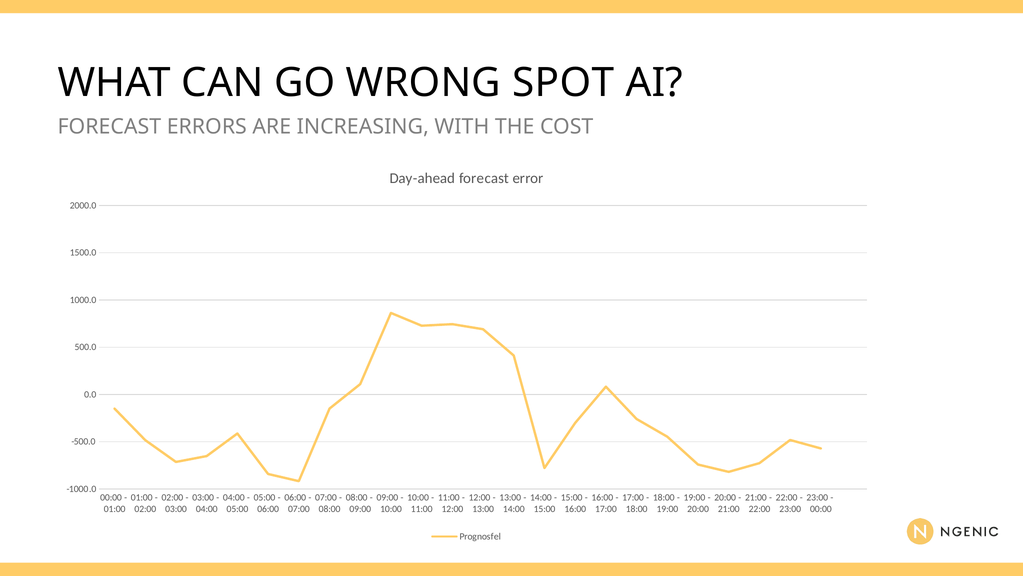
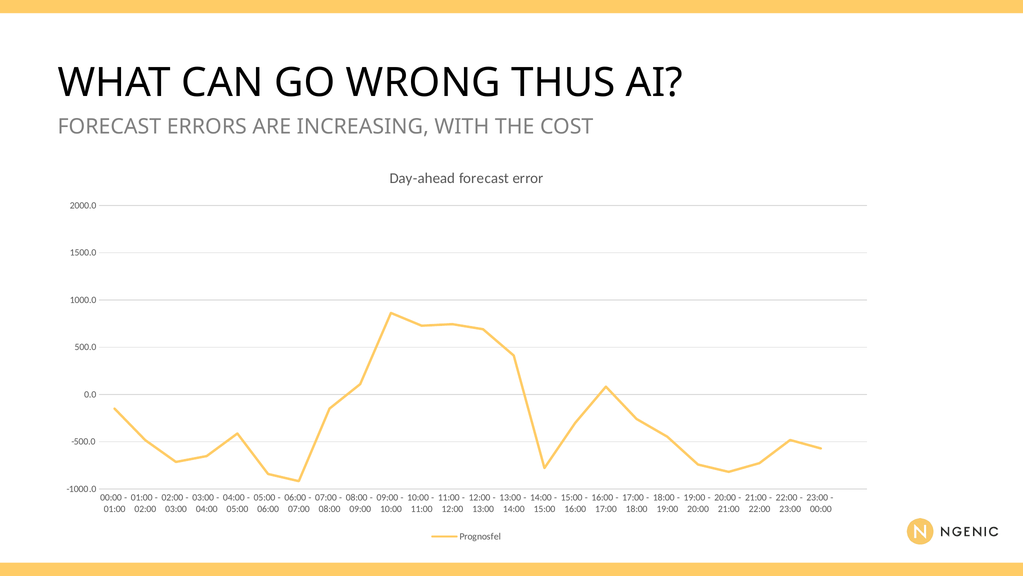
SPOT: SPOT -> THUS
